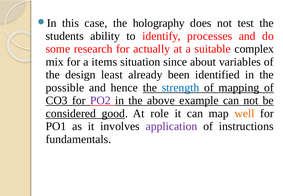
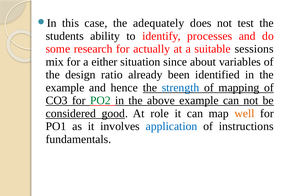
holography: holography -> adequately
complex: complex -> sessions
items: items -> either
least: least -> ratio
possible at (65, 88): possible -> example
PO2 colour: purple -> green
application colour: purple -> blue
